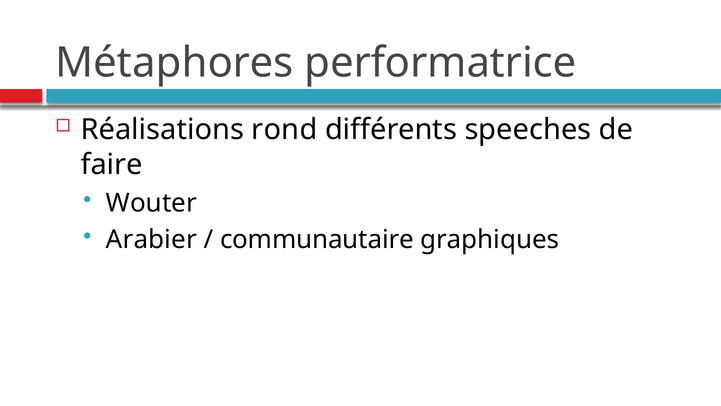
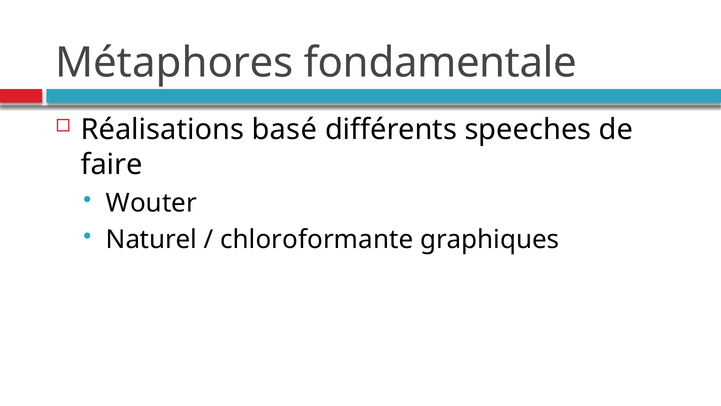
performatrice: performatrice -> fondamentale
rond: rond -> basé
Arabier: Arabier -> Naturel
communautaire: communautaire -> chloroformante
